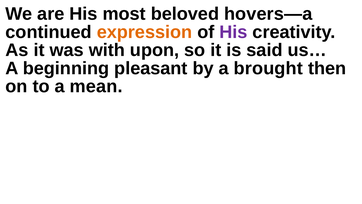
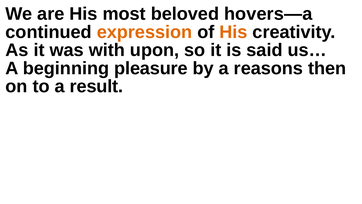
His at (233, 32) colour: purple -> orange
pleasant: pleasant -> pleasure
brought: brought -> reasons
mean: mean -> result
